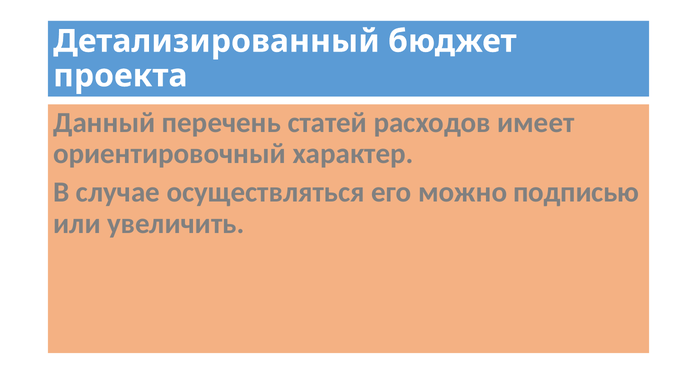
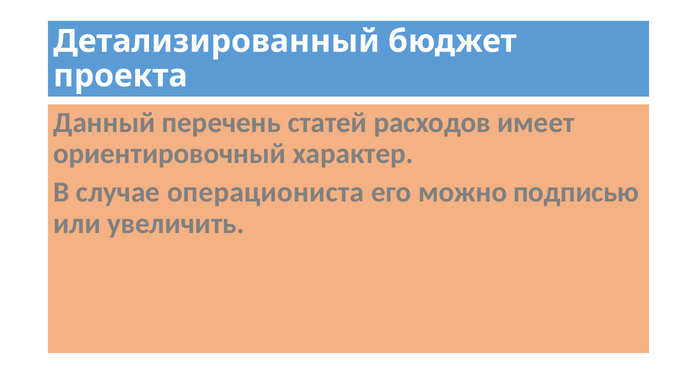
осуществляться: осуществляться -> операциониста
